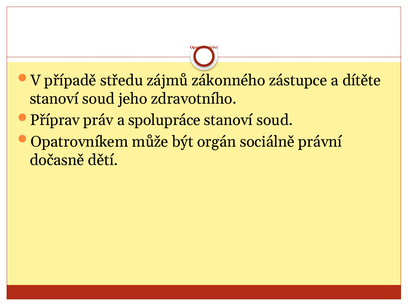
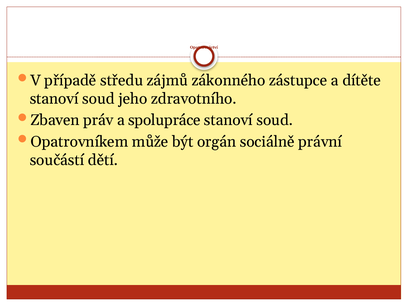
Příprav: Příprav -> Zbaven
dočasně: dočasně -> součástí
